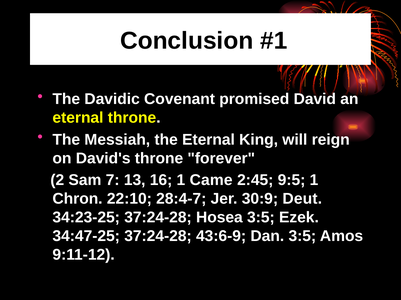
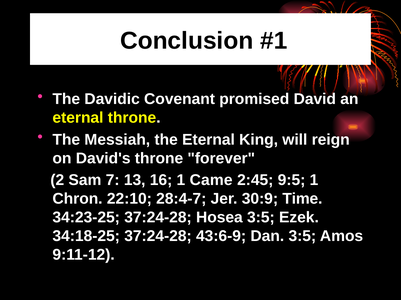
Deut: Deut -> Time
34:47-25: 34:47-25 -> 34:18-25
